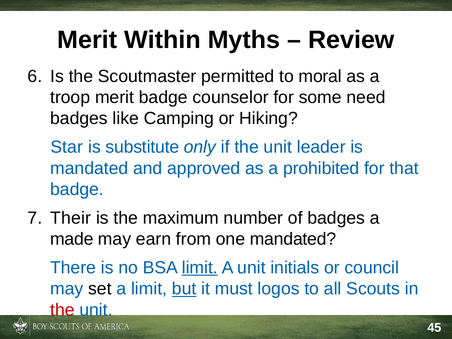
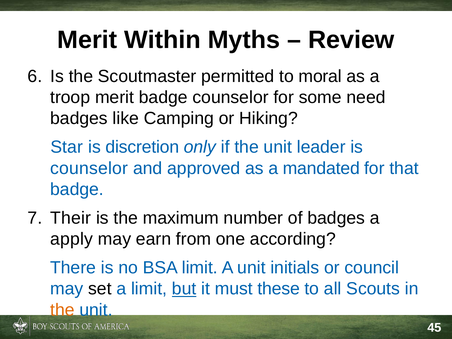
substitute: substitute -> discretion
mandated at (89, 168): mandated -> counselor
prohibited: prohibited -> mandated
made: made -> apply
one mandated: mandated -> according
limit at (200, 268) underline: present -> none
logos: logos -> these
the at (62, 310) colour: red -> orange
